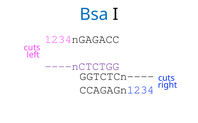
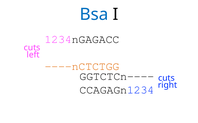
----nCTCTGG colour: purple -> orange
